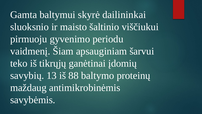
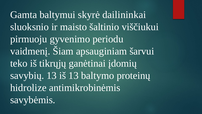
iš 88: 88 -> 13
maždaug: maždaug -> hidrolize
